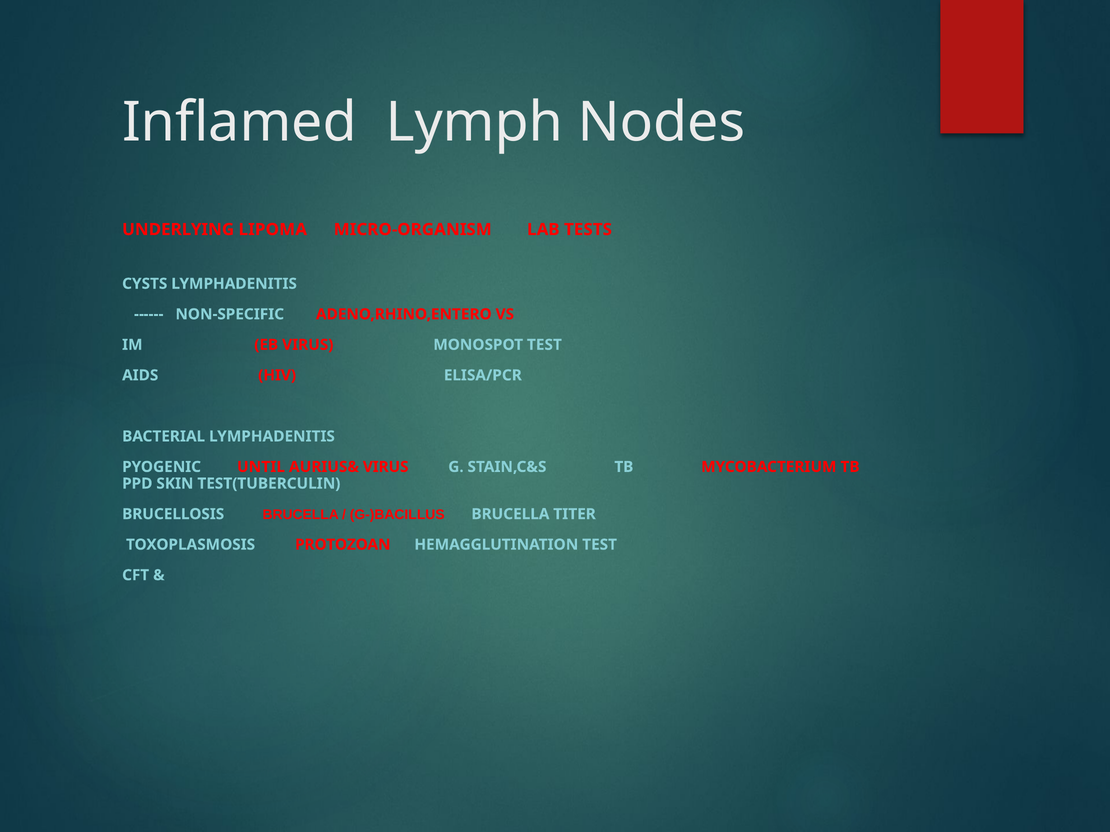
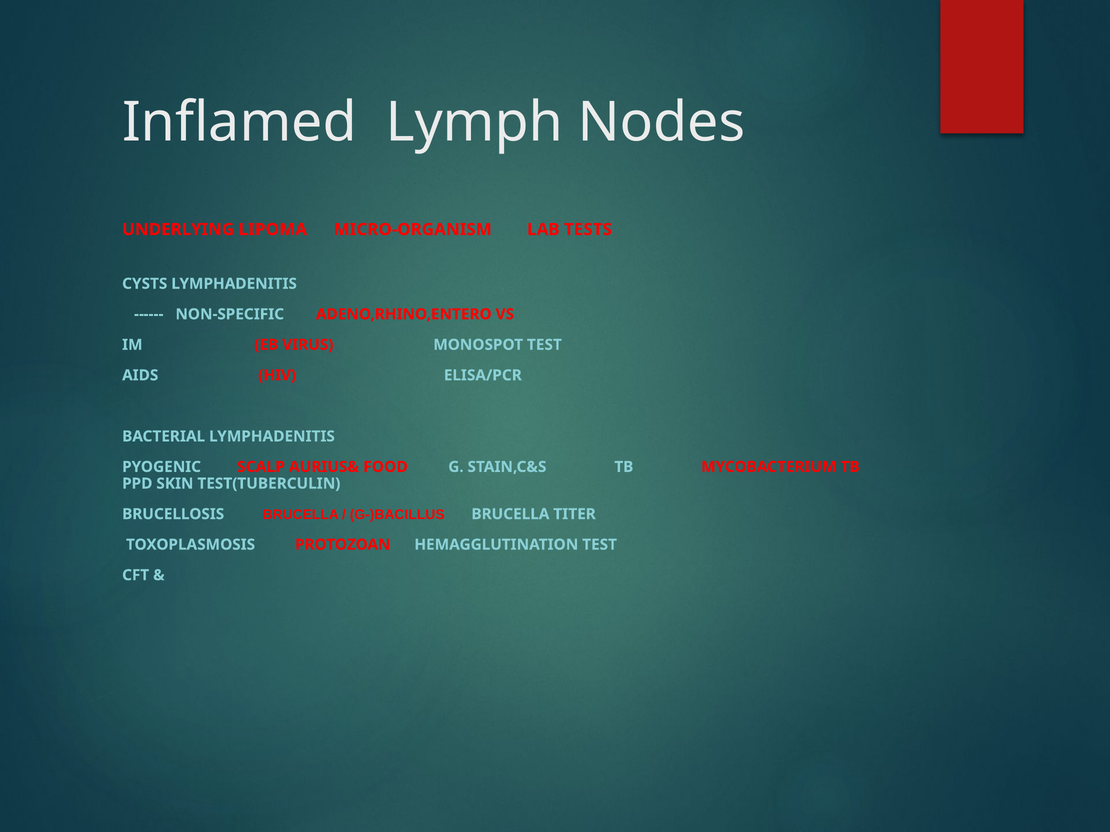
UNTIL: UNTIL -> SCALP
AURIUS& VIRUS: VIRUS -> FOOD
